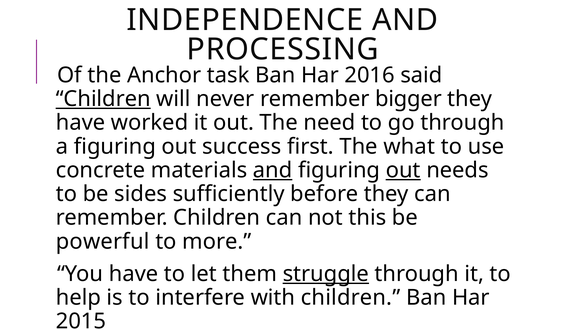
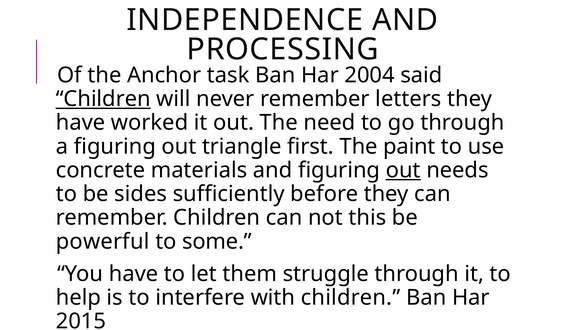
2016: 2016 -> 2004
bigger: bigger -> letters
success: success -> triangle
what: what -> paint
and at (273, 170) underline: present -> none
more: more -> some
struggle underline: present -> none
